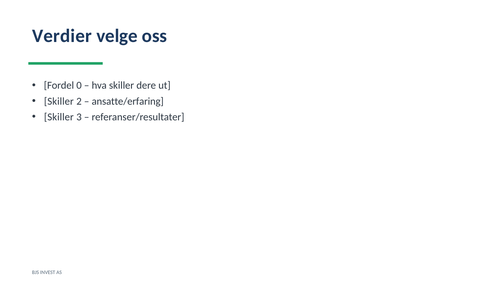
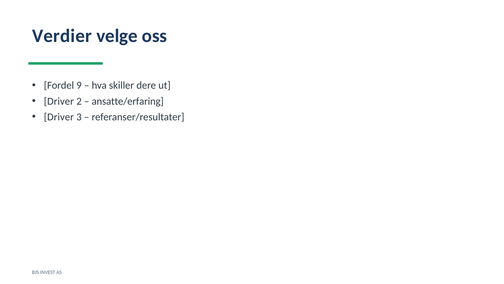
0: 0 -> 9
Skiller at (59, 101): Skiller -> Driver
Skiller at (59, 117): Skiller -> Driver
